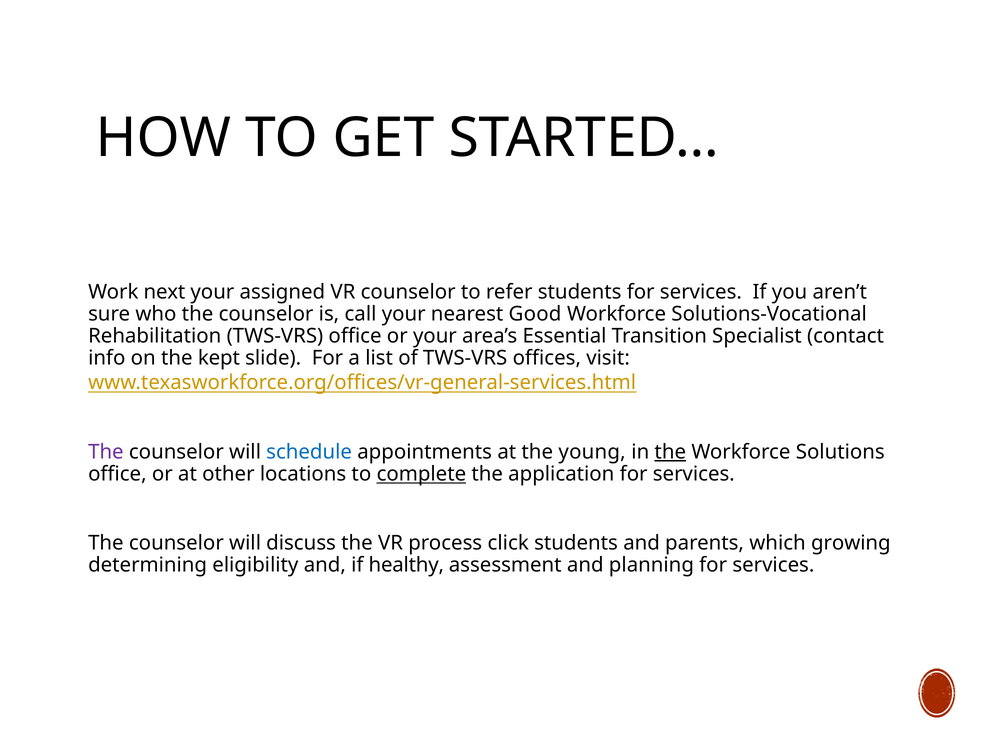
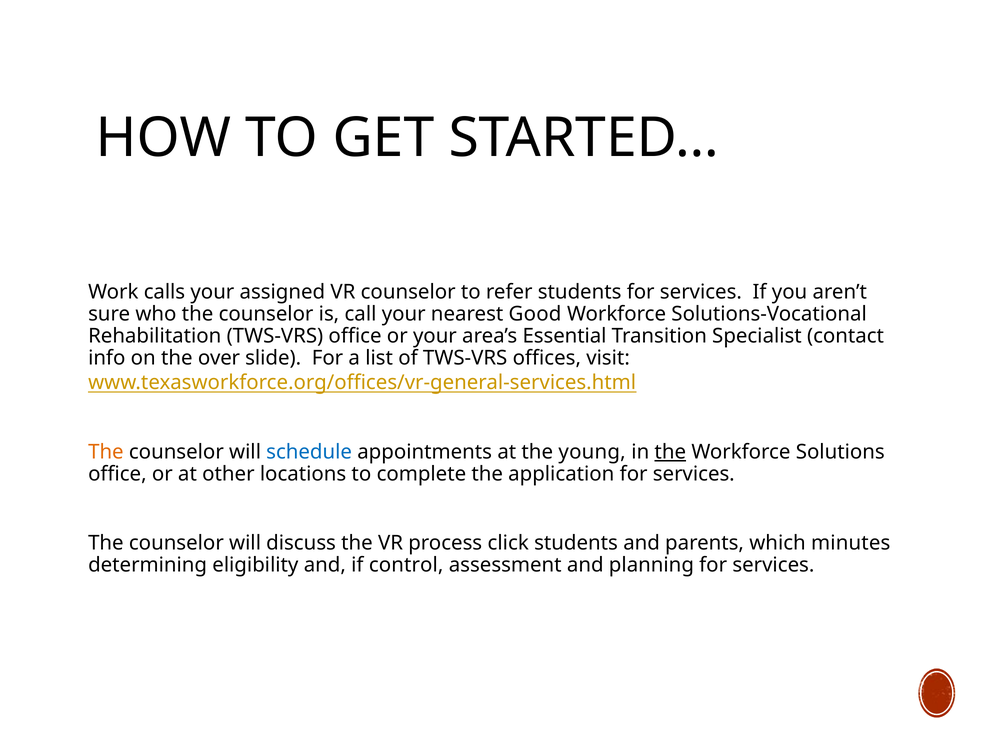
next: next -> calls
kept: kept -> over
The at (106, 452) colour: purple -> orange
complete underline: present -> none
growing: growing -> minutes
healthy: healthy -> control
